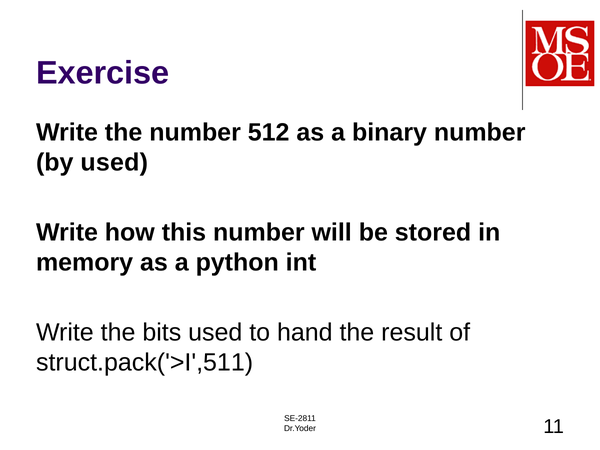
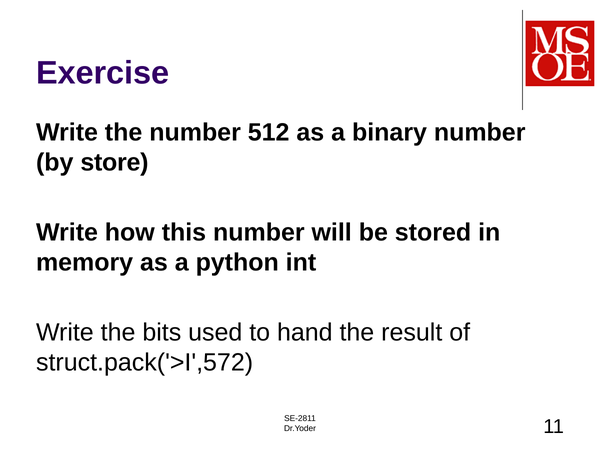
by used: used -> store
struct.pack('>I',511: struct.pack('>I',511 -> struct.pack('>I',572
